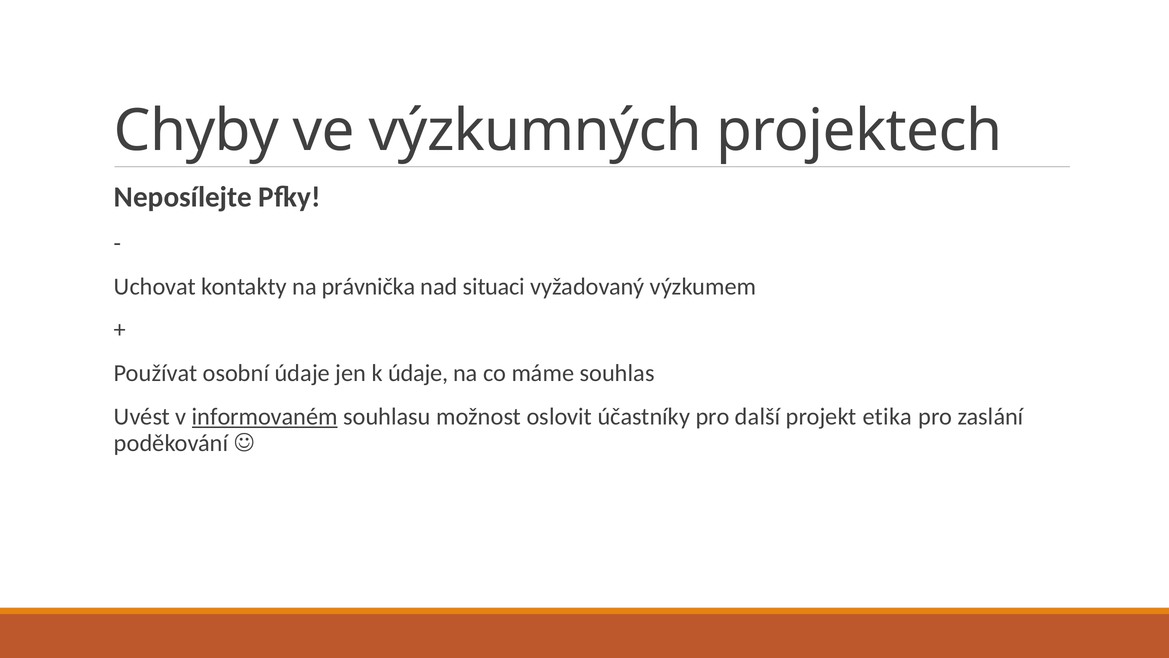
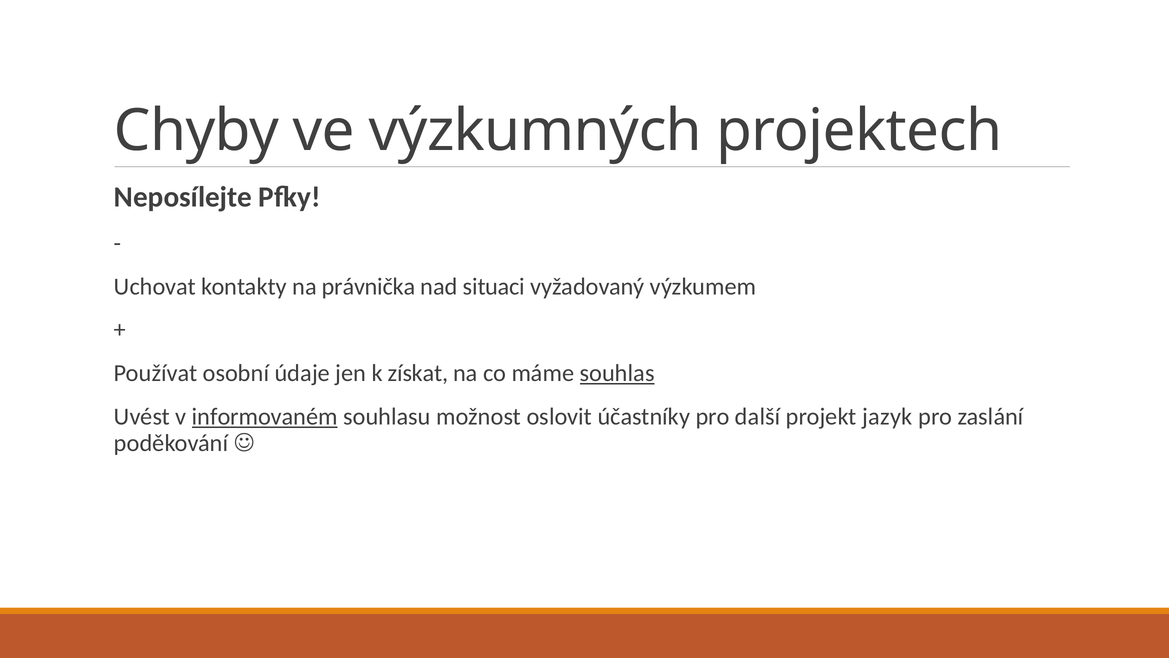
k údaje: údaje -> získat
souhlas underline: none -> present
etika: etika -> jazyk
